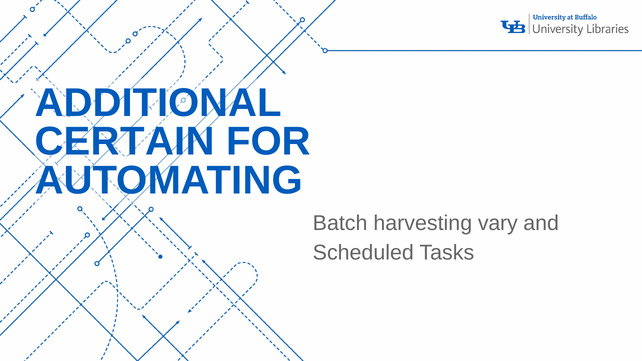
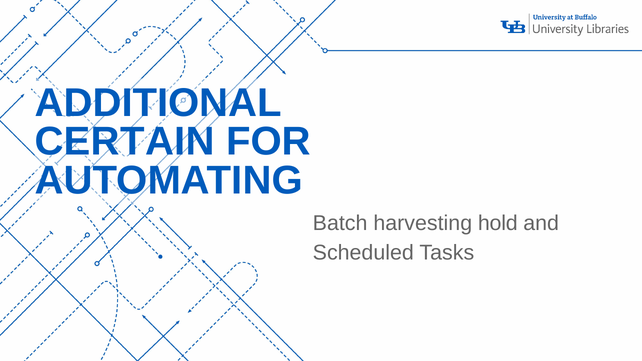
vary: vary -> hold
